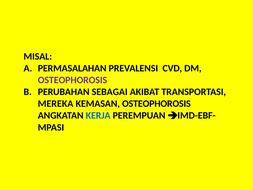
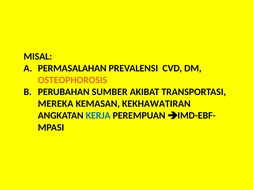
OSTEOPHOROSIS at (72, 80) colour: purple -> orange
SEBAGAI: SEBAGAI -> SUMBER
KEMASAN OSTEOPHOROSIS: OSTEOPHOROSIS -> KEKHAWATIRAN
